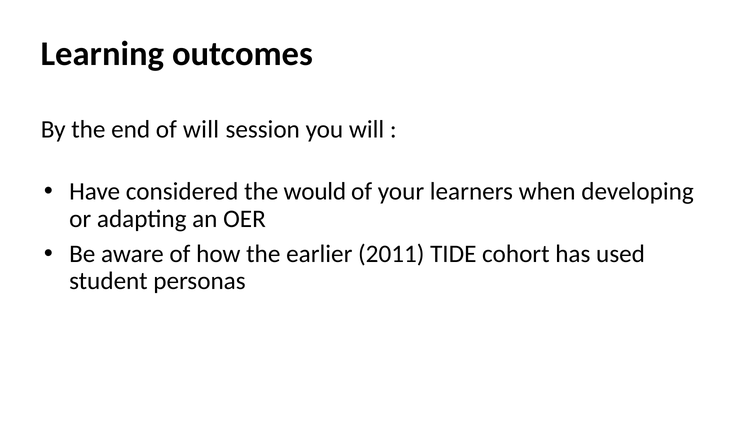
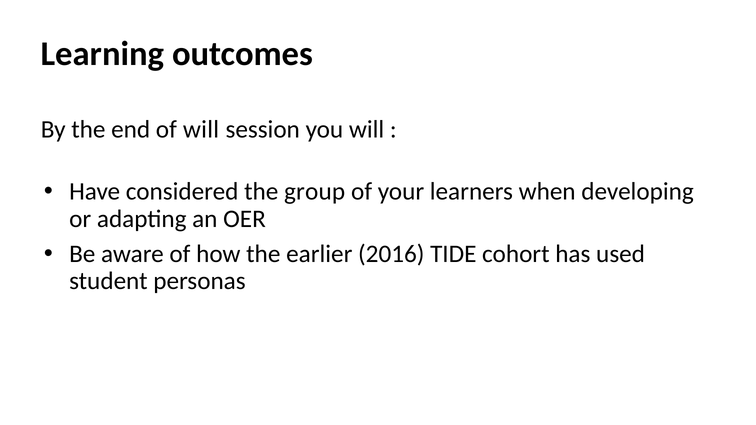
would: would -> group
2011: 2011 -> 2016
